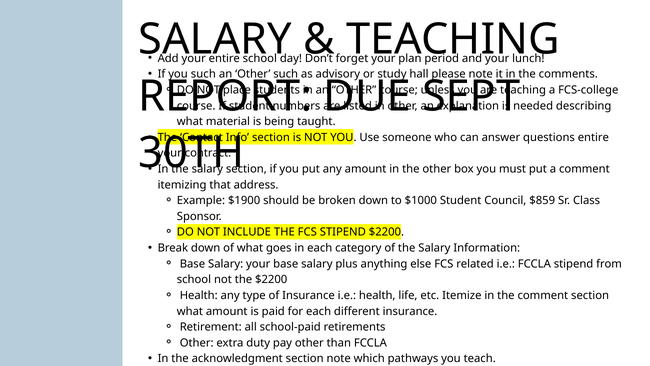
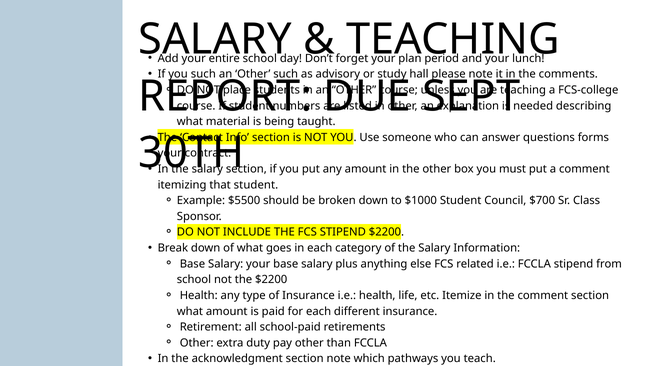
questions entire: entire -> forms
that address: address -> student
$1900: $1900 -> $5500
$859: $859 -> $700
